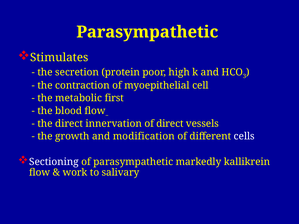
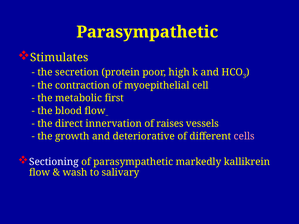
of direct: direct -> raises
modification: modification -> deteriorative
cells colour: white -> pink
work: work -> wash
